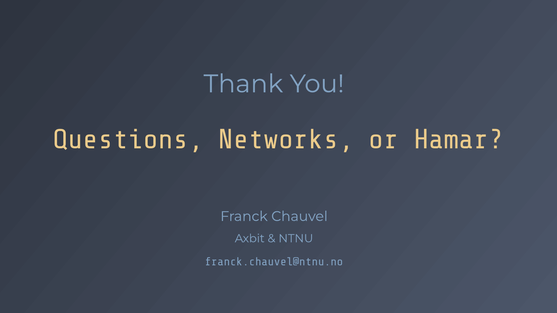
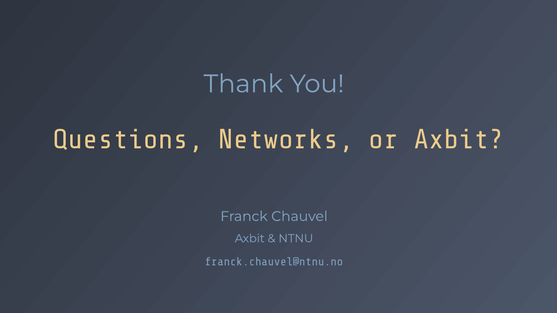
or Hamar: Hamar -> Axbit
